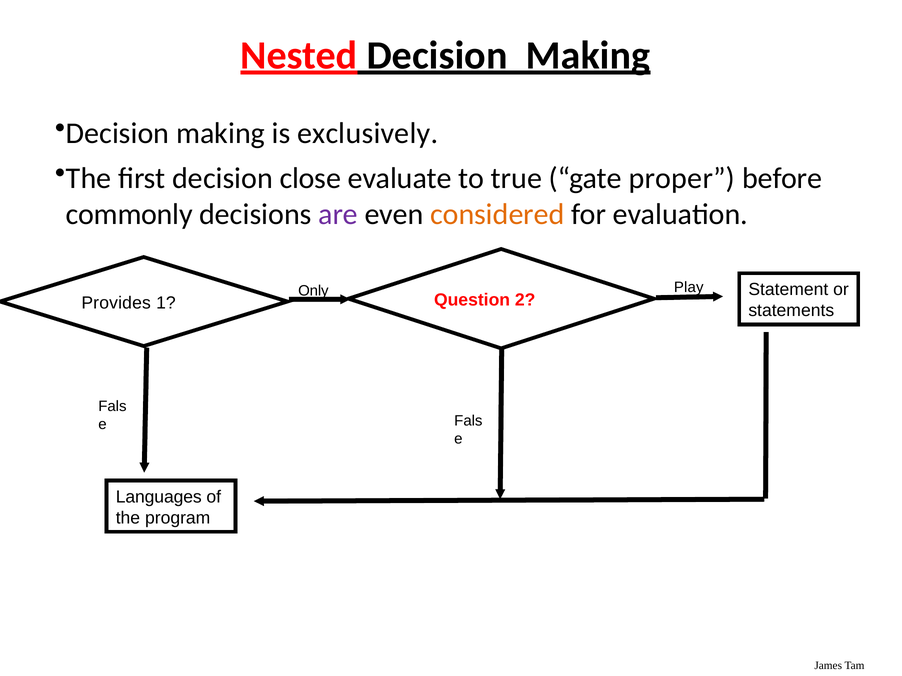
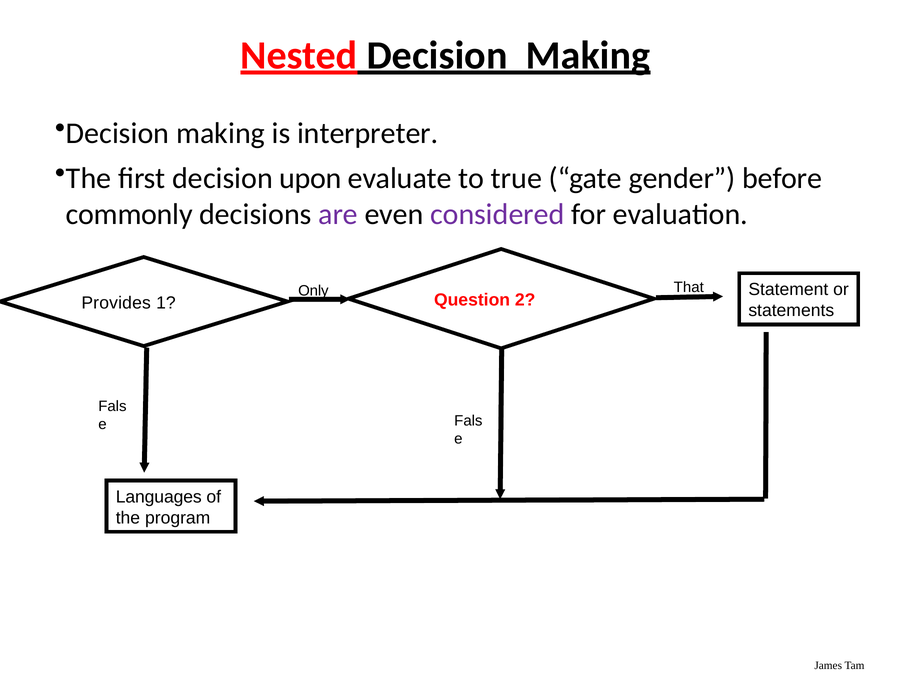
exclusively: exclusively -> interpreter
close: close -> upon
proper: proper -> gender
considered colour: orange -> purple
Play: Play -> That
